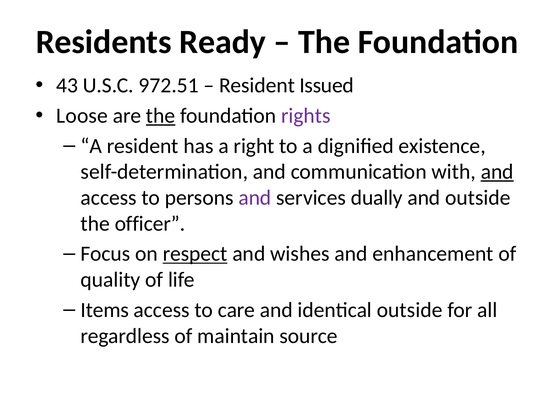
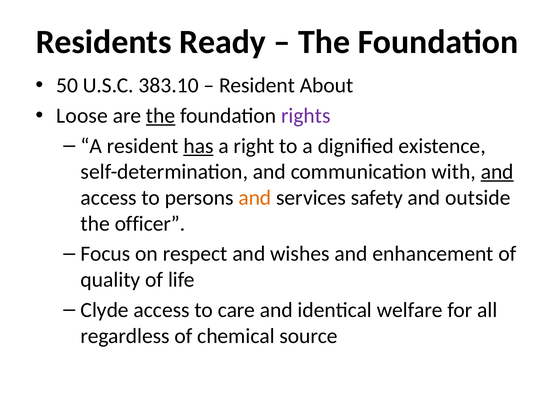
43: 43 -> 50
972.51: 972.51 -> 383.10
Issued: Issued -> About
has underline: none -> present
and at (255, 198) colour: purple -> orange
dually: dually -> safety
respect underline: present -> none
Items: Items -> Clyde
identical outside: outside -> welfare
maintain: maintain -> chemical
